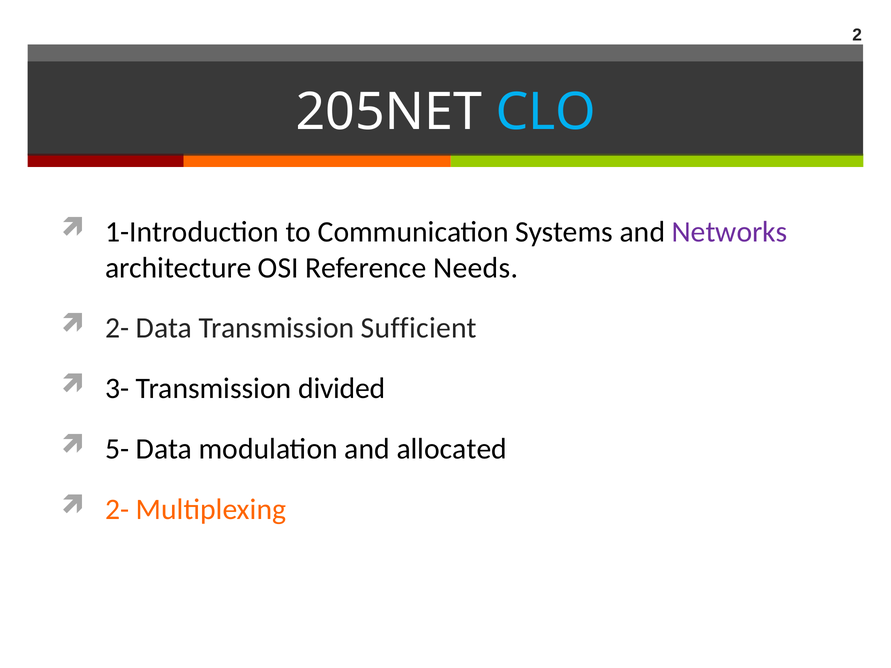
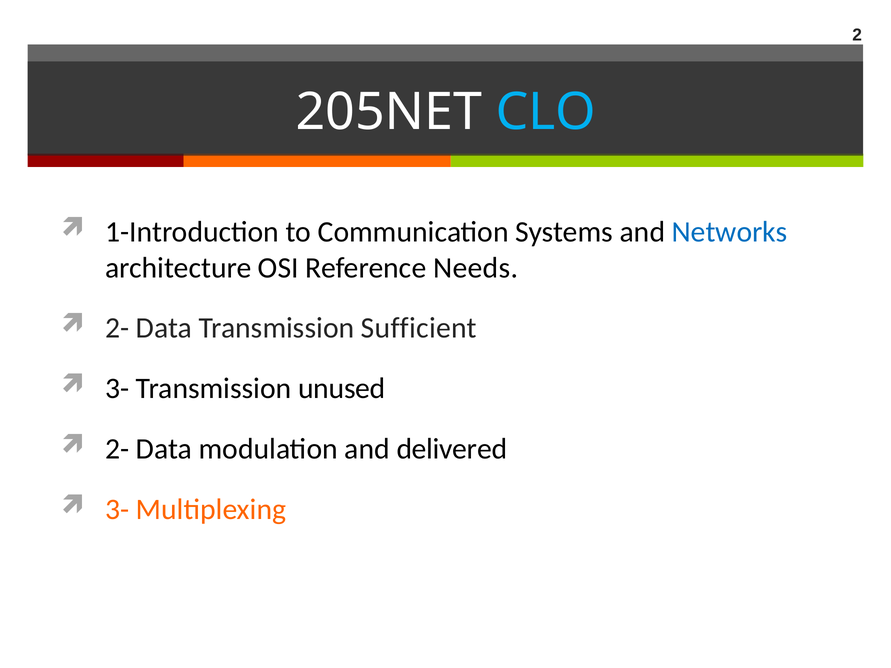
Networks colour: purple -> blue
divided: divided -> unused
5- at (117, 449): 5- -> 2-
allocated: allocated -> delivered
2- at (117, 510): 2- -> 3-
